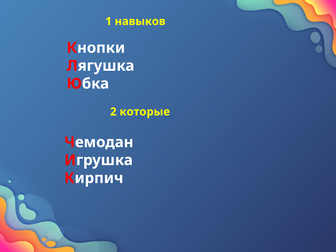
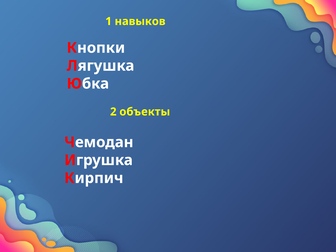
которые: которые -> объекты
